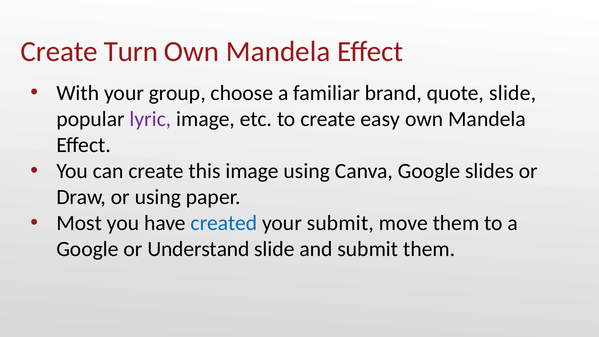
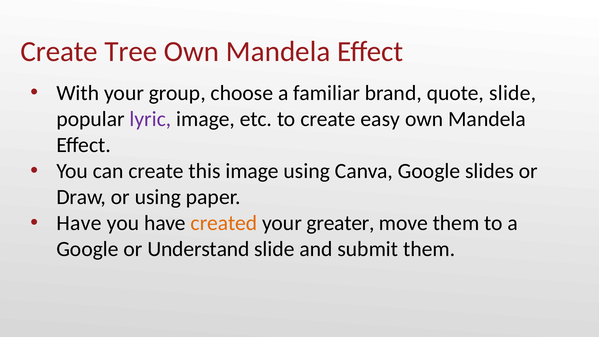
Turn: Turn -> Tree
Most at (79, 223): Most -> Have
created colour: blue -> orange
your submit: submit -> greater
